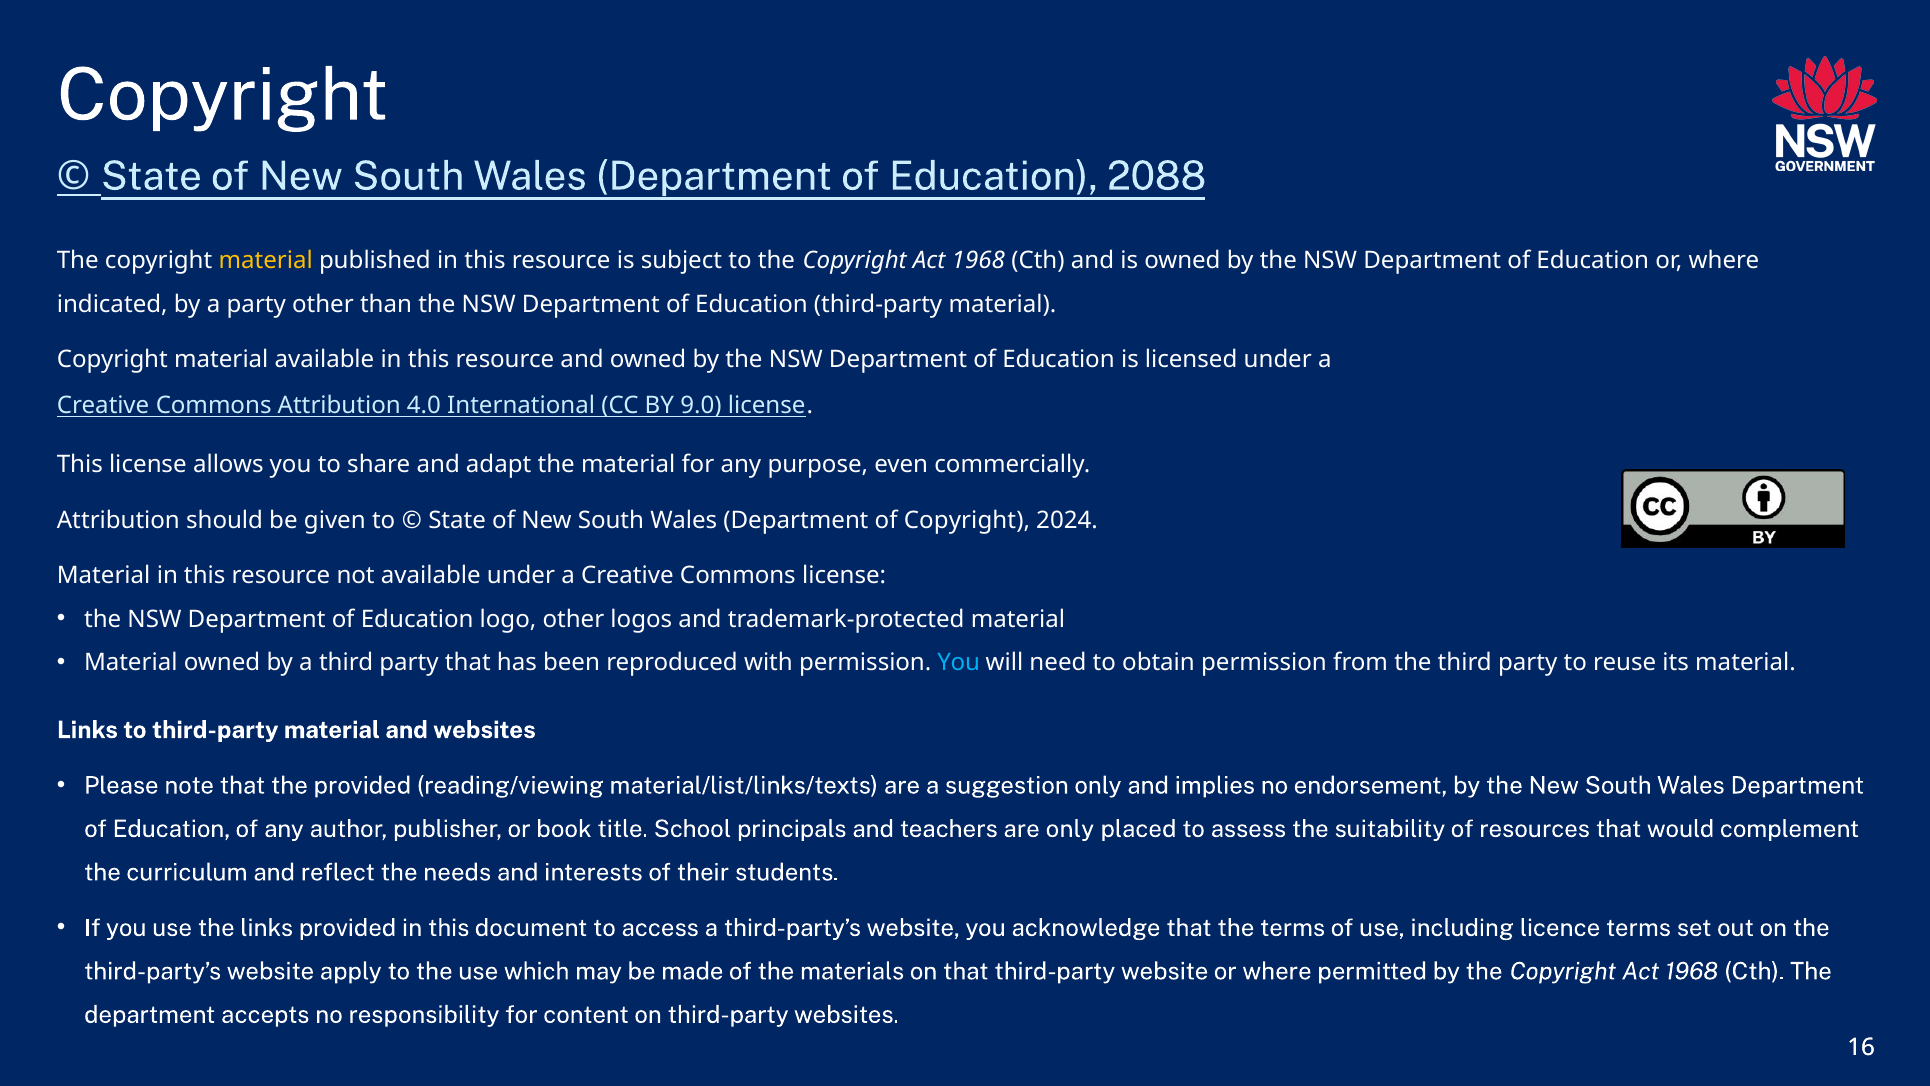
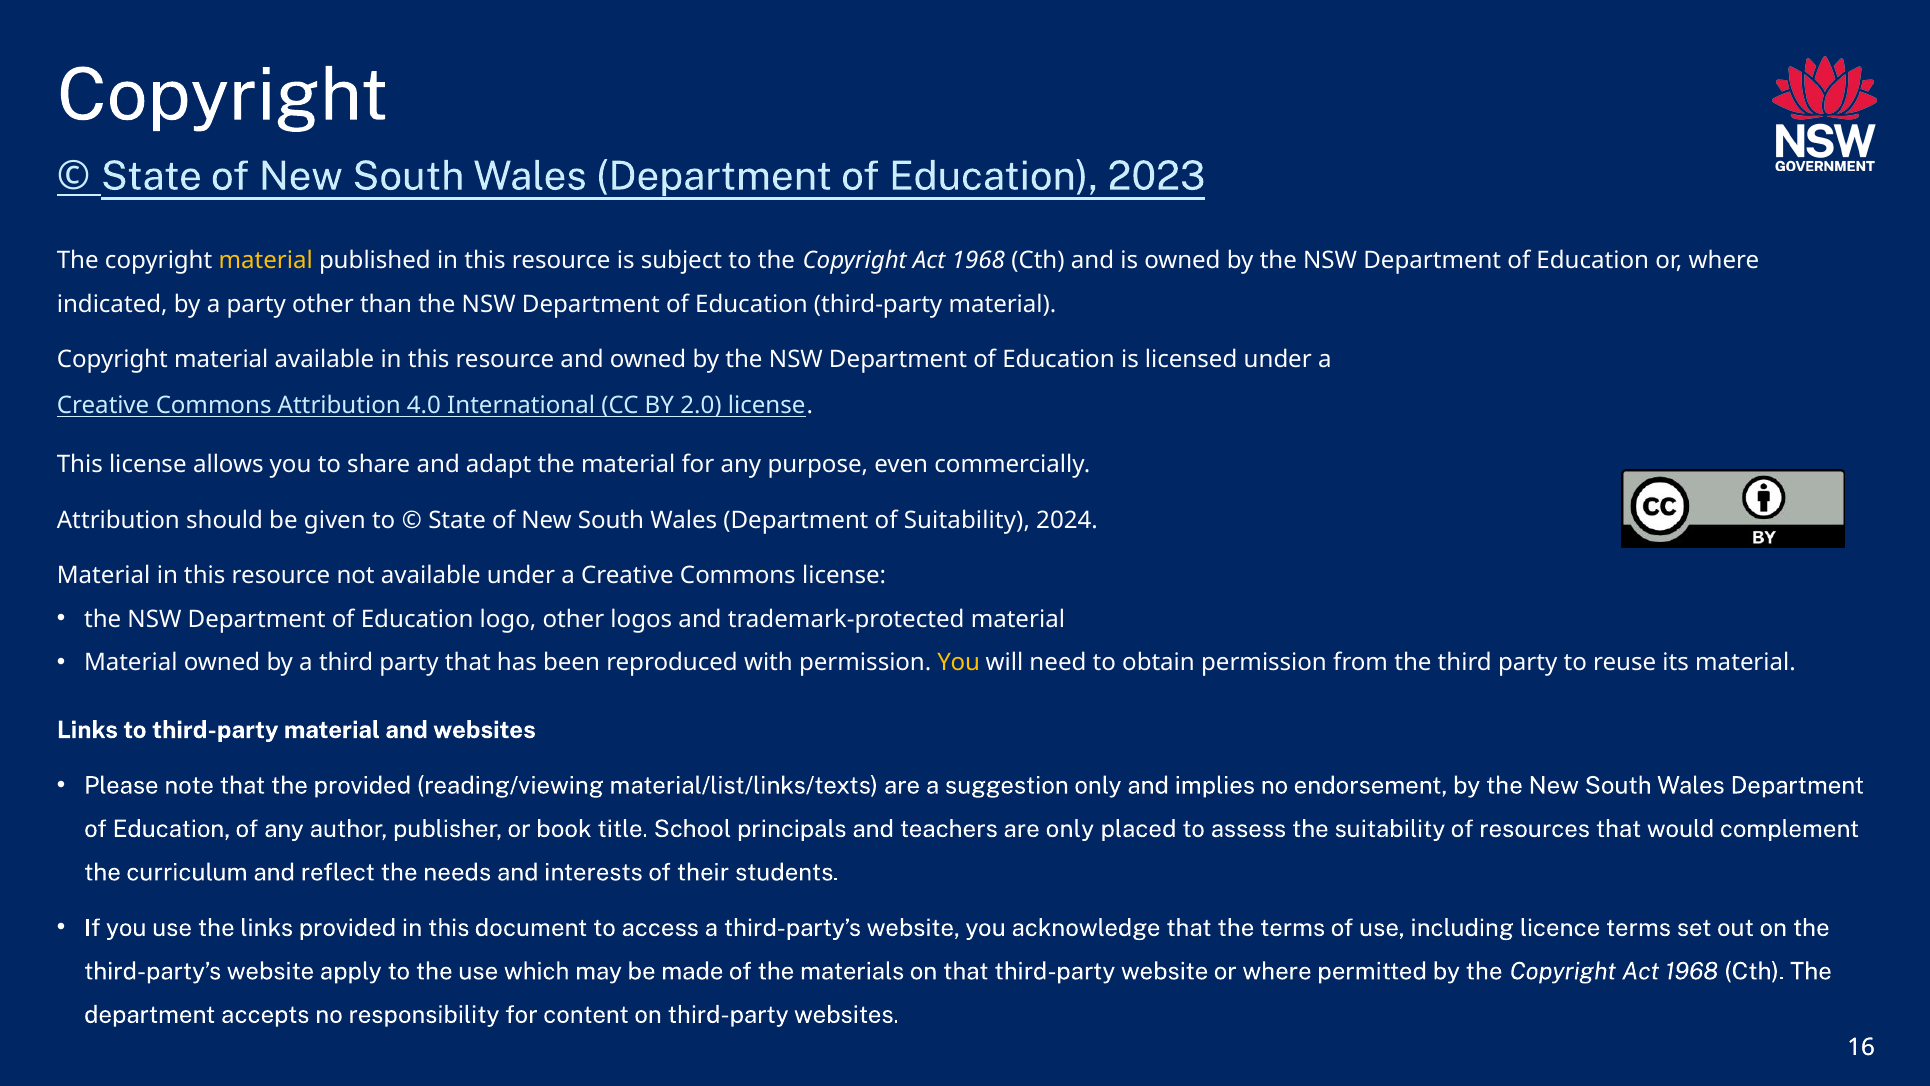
2088: 2088 -> 2023
9.0: 9.0 -> 2.0
of Copyright: Copyright -> Suitability
You at (959, 662) colour: light blue -> yellow
